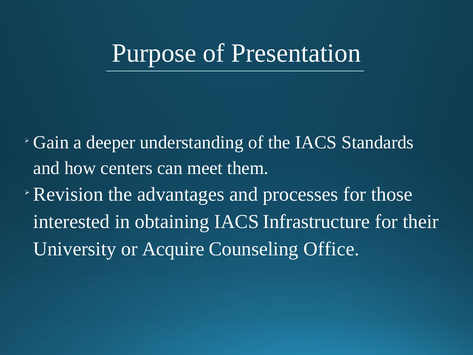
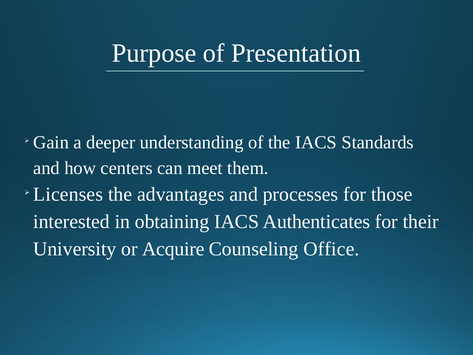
Revision: Revision -> Licenses
Infrastructure: Infrastructure -> Authenticates
